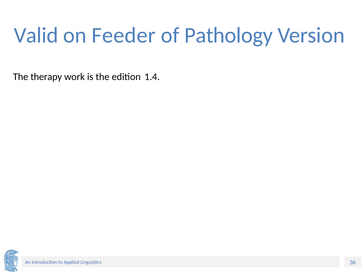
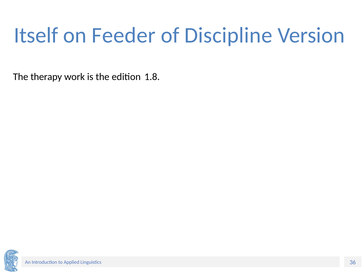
Valid: Valid -> Itself
Pathology: Pathology -> Discipline
1.4: 1.4 -> 1.8
